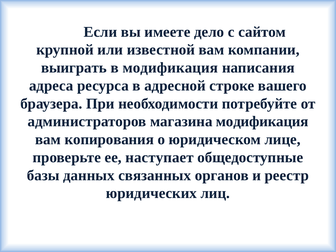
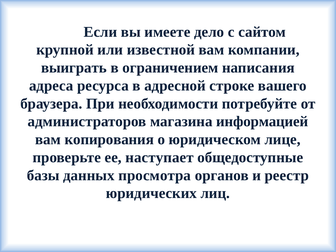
в модификация: модификация -> ограничением
магазина модификация: модификация -> информацией
связанных: связанных -> просмотра
